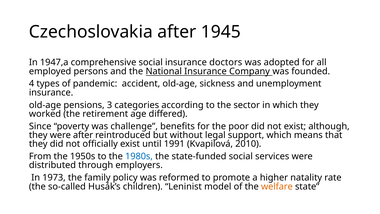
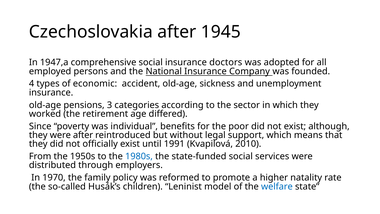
pandemic: pandemic -> economic
challenge: challenge -> individual
1973: 1973 -> 1970
welfare colour: orange -> blue
